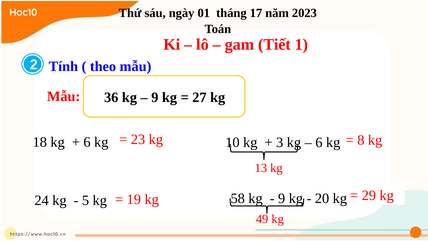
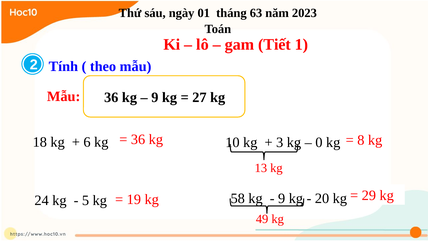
17: 17 -> 63
23 at (138, 139): 23 -> 36
6 at (319, 142): 6 -> 0
